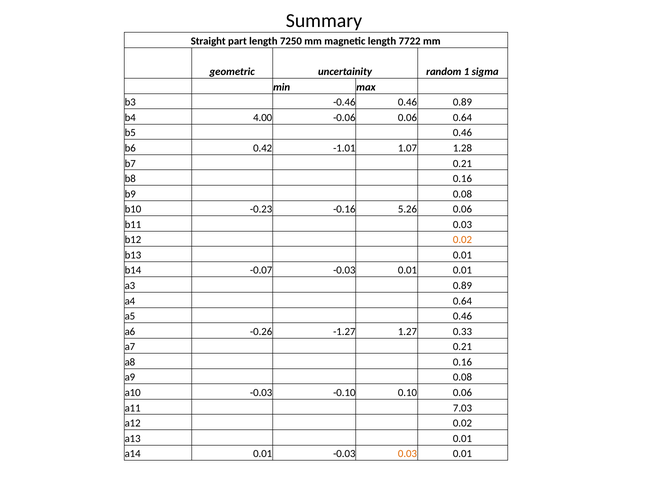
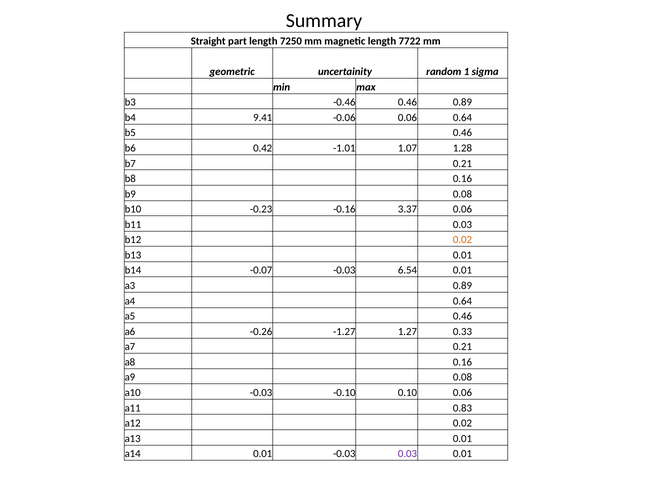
4.00: 4.00 -> 9.41
5.26: 5.26 -> 3.37
-0.03 0.01: 0.01 -> 6.54
7.03: 7.03 -> 0.83
0.03 at (407, 454) colour: orange -> purple
